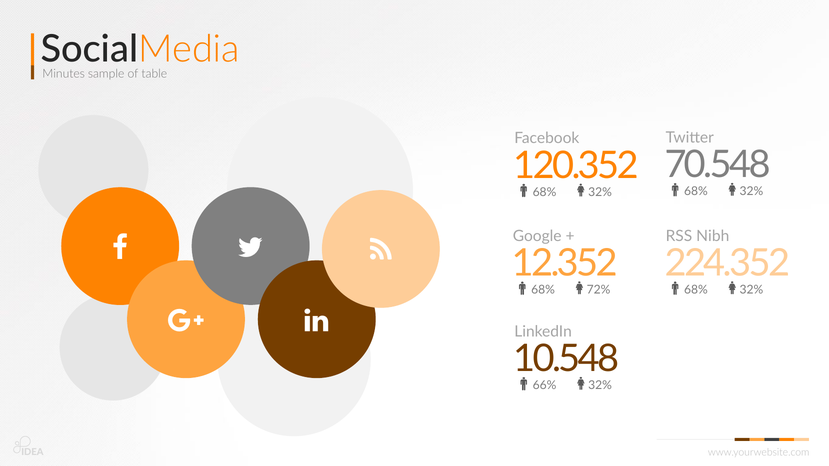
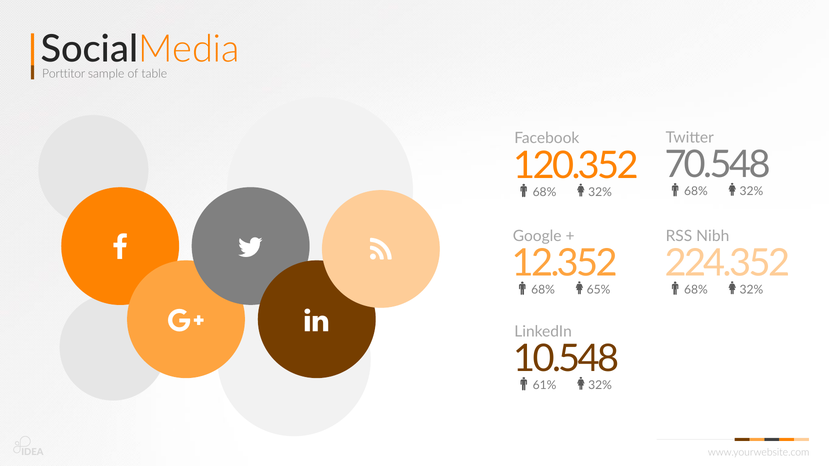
Minutes: Minutes -> Porttitor
72%: 72% -> 65%
66%: 66% -> 61%
